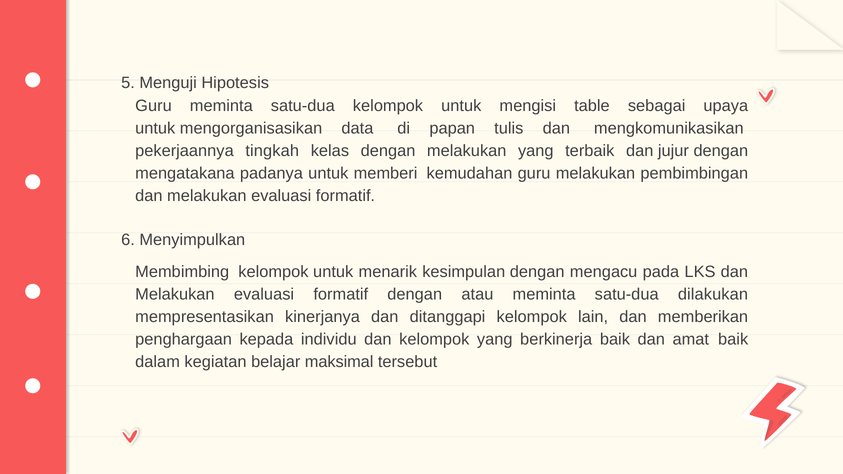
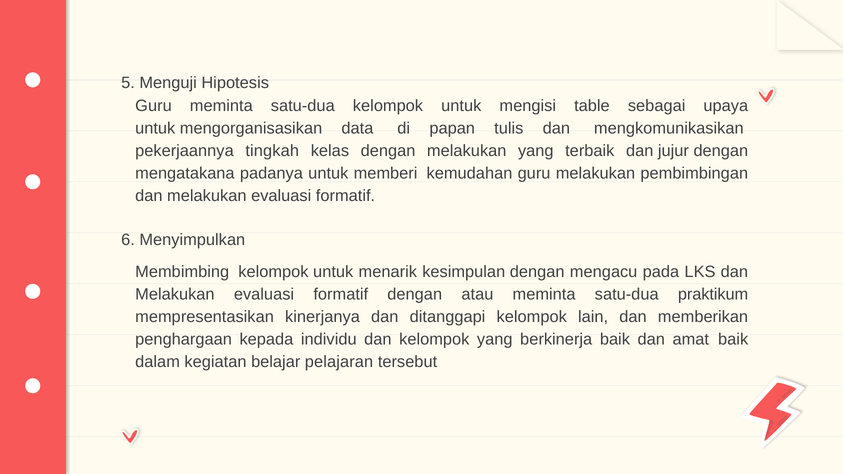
dilakukan: dilakukan -> praktikum
maksimal: maksimal -> pelajaran
